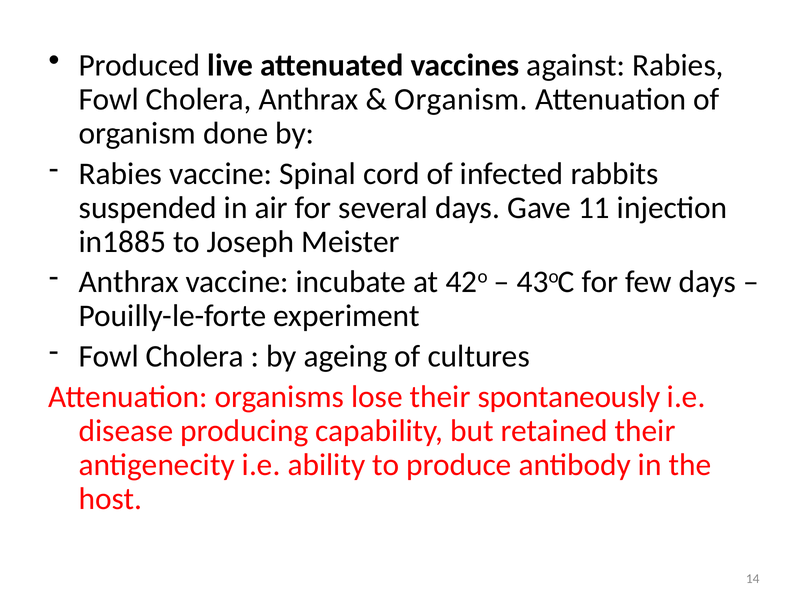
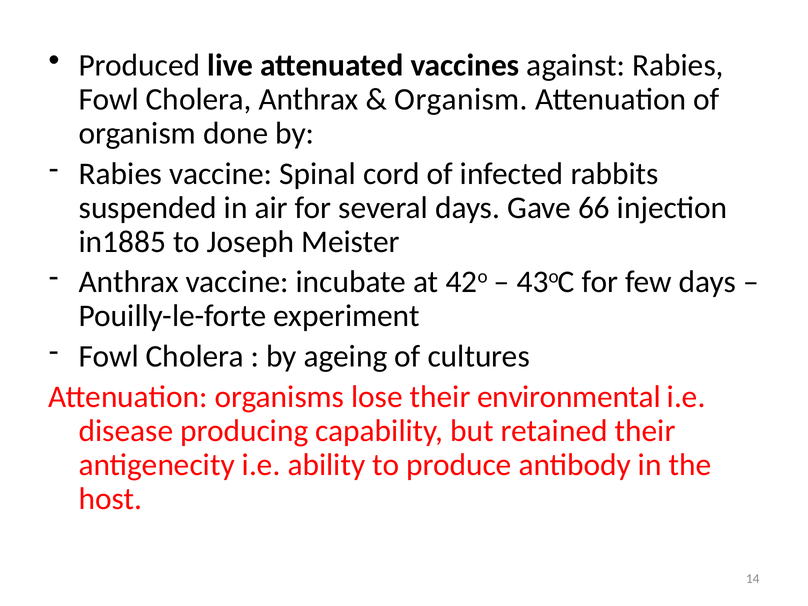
11: 11 -> 66
spontaneously: spontaneously -> environmental
